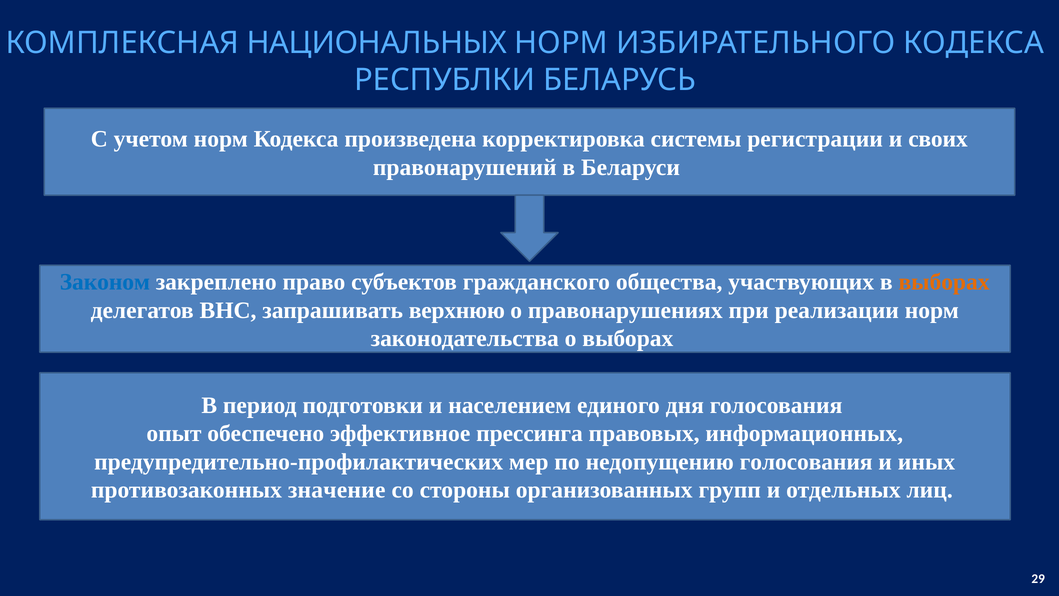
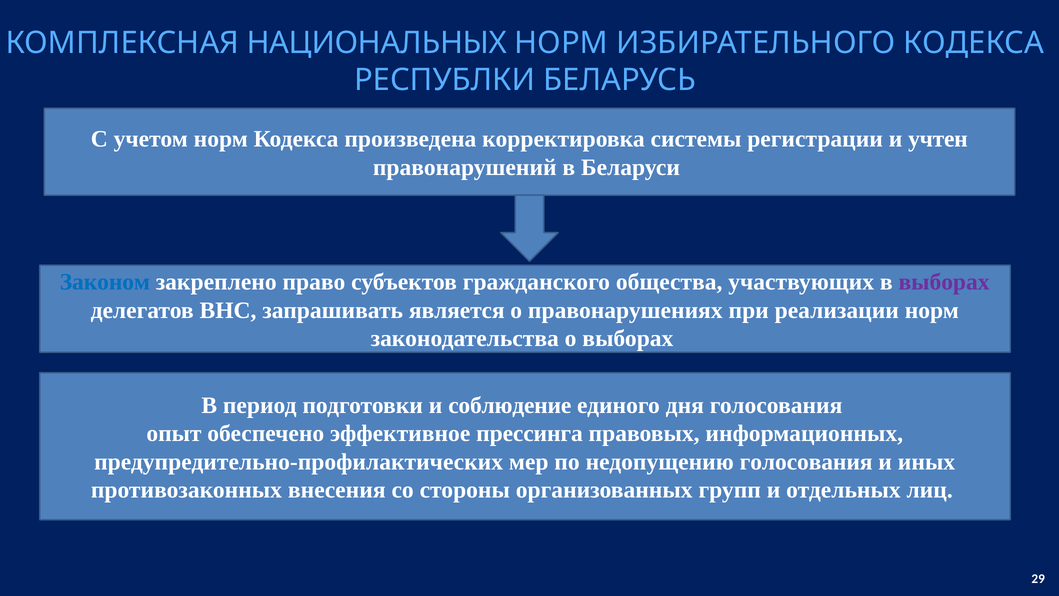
своих: своих -> учтен
выборах at (944, 282) colour: orange -> purple
верхнюю: верхнюю -> является
населением: населением -> соблюдение
значение: значение -> внесения
